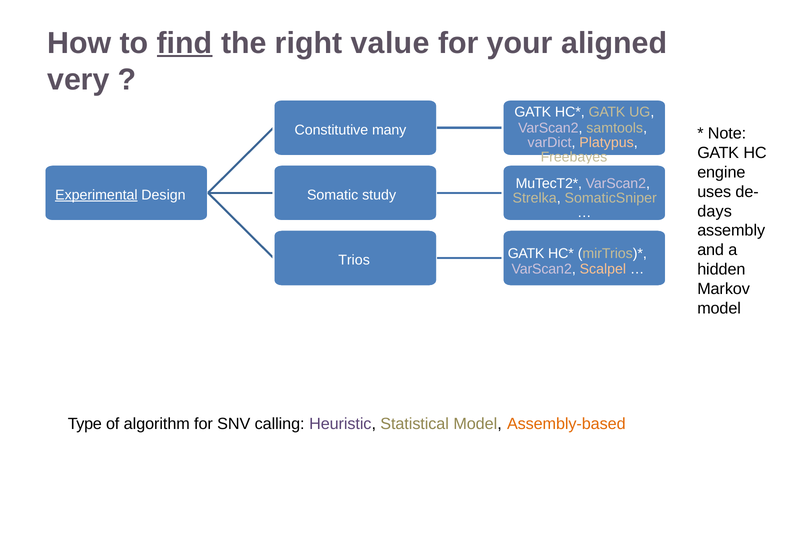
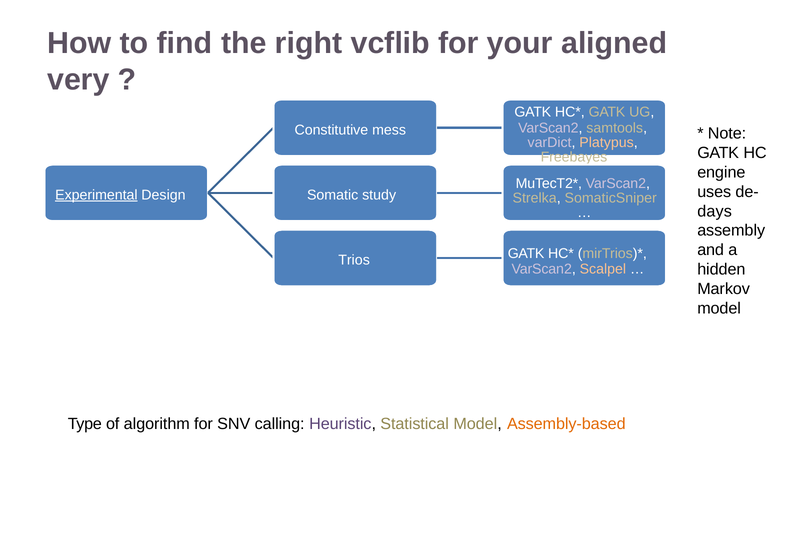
find underline: present -> none
value: value -> vcflib
many: many -> mess
